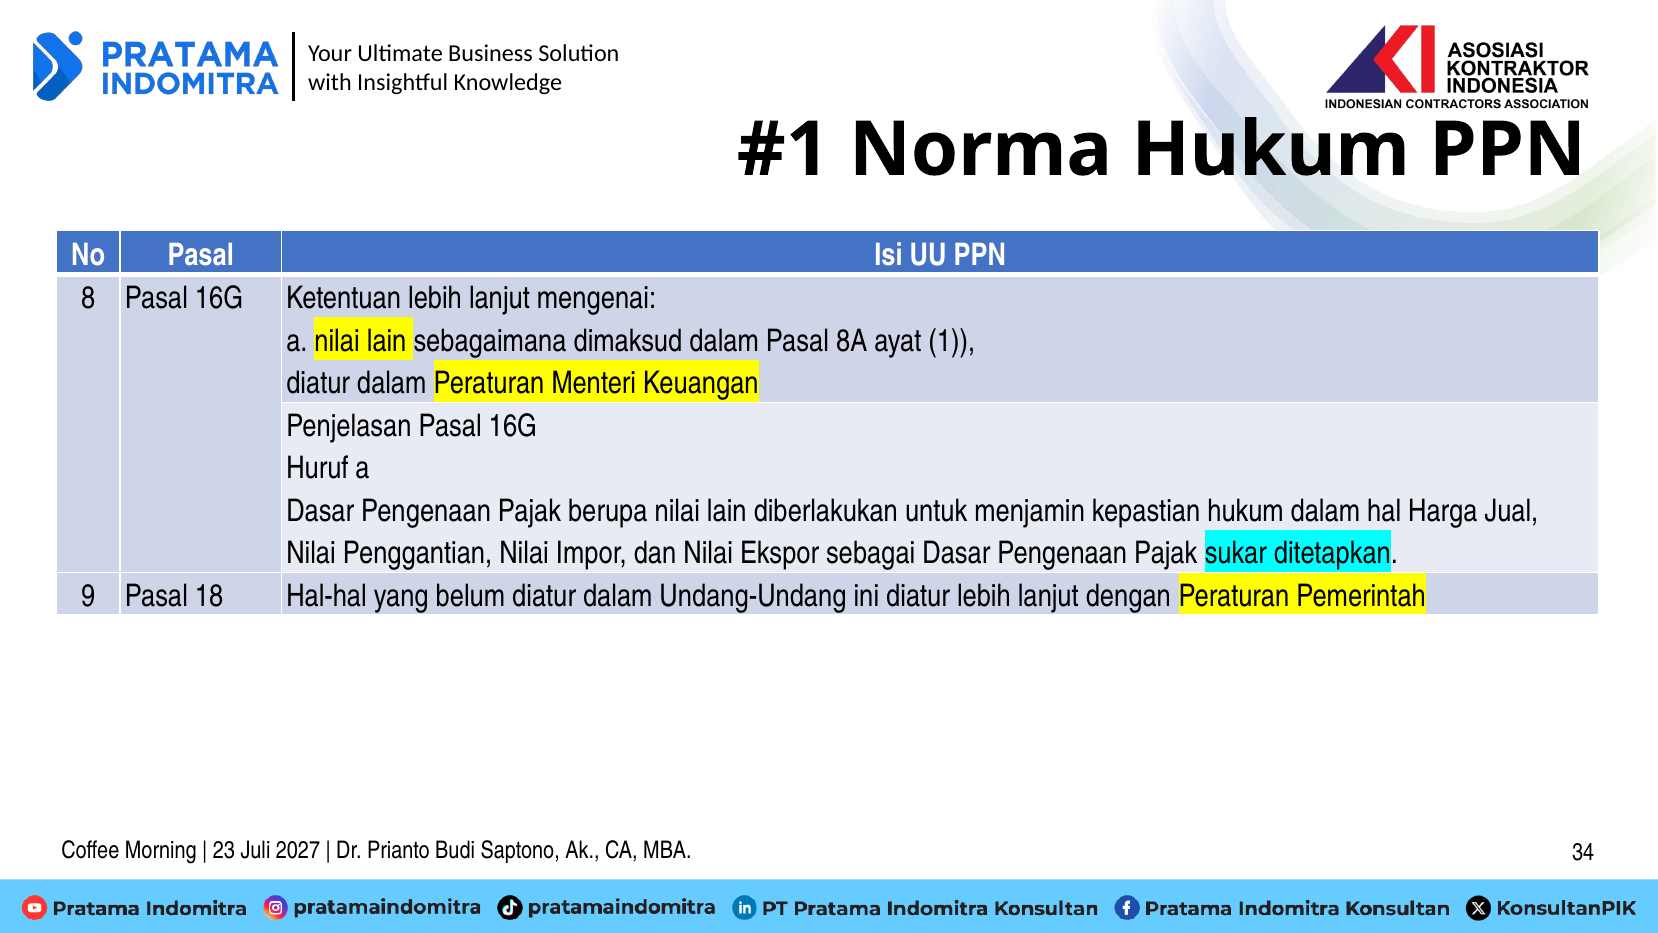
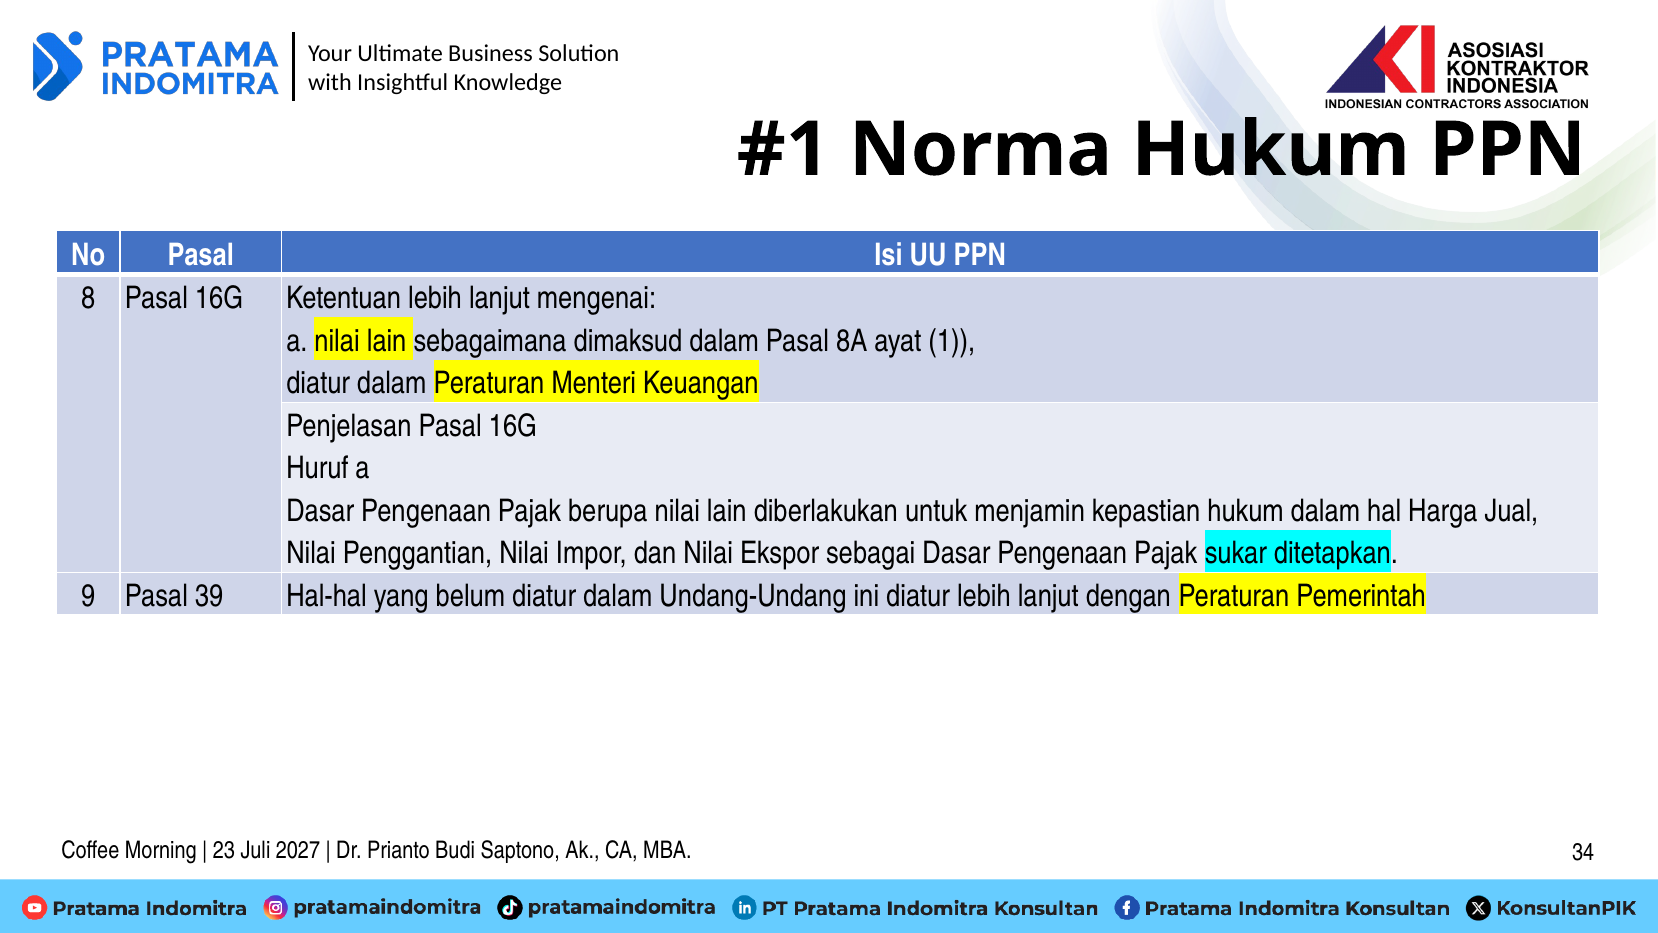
18: 18 -> 39
